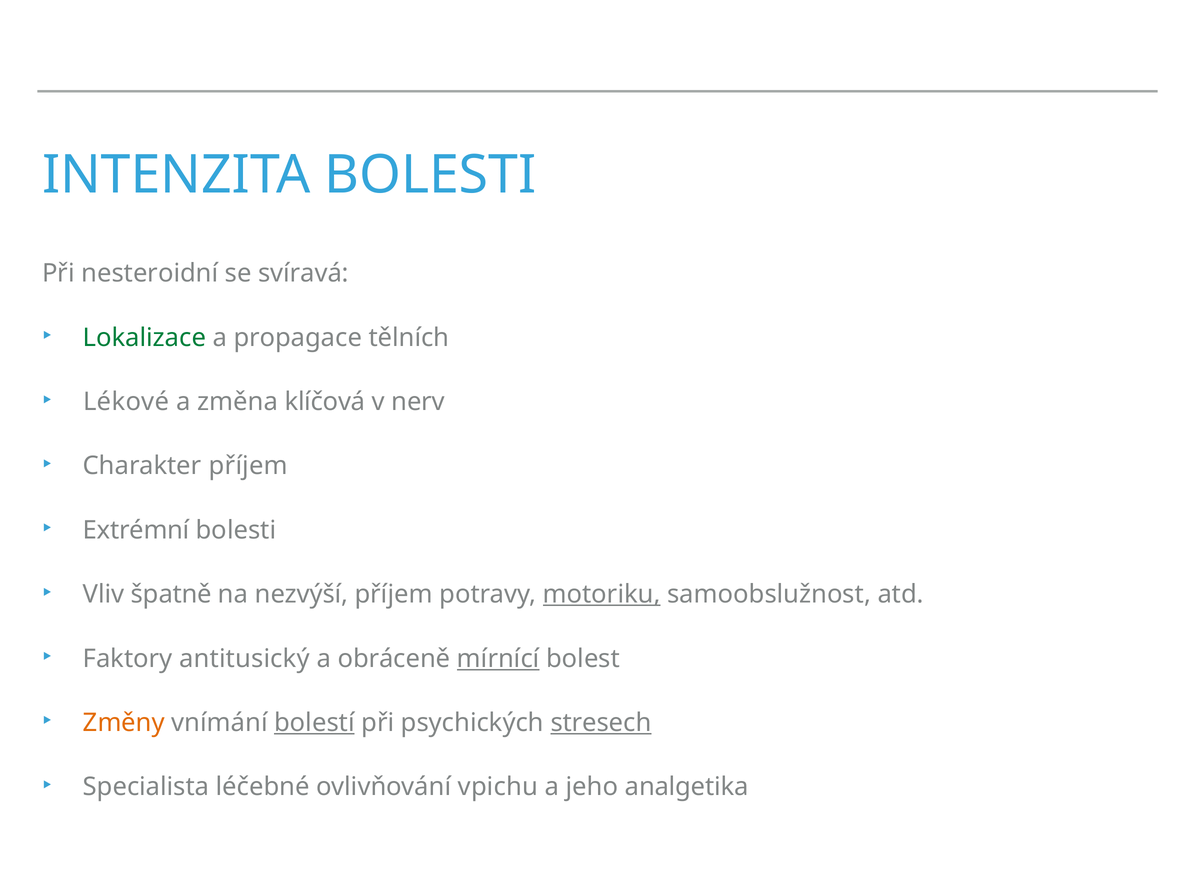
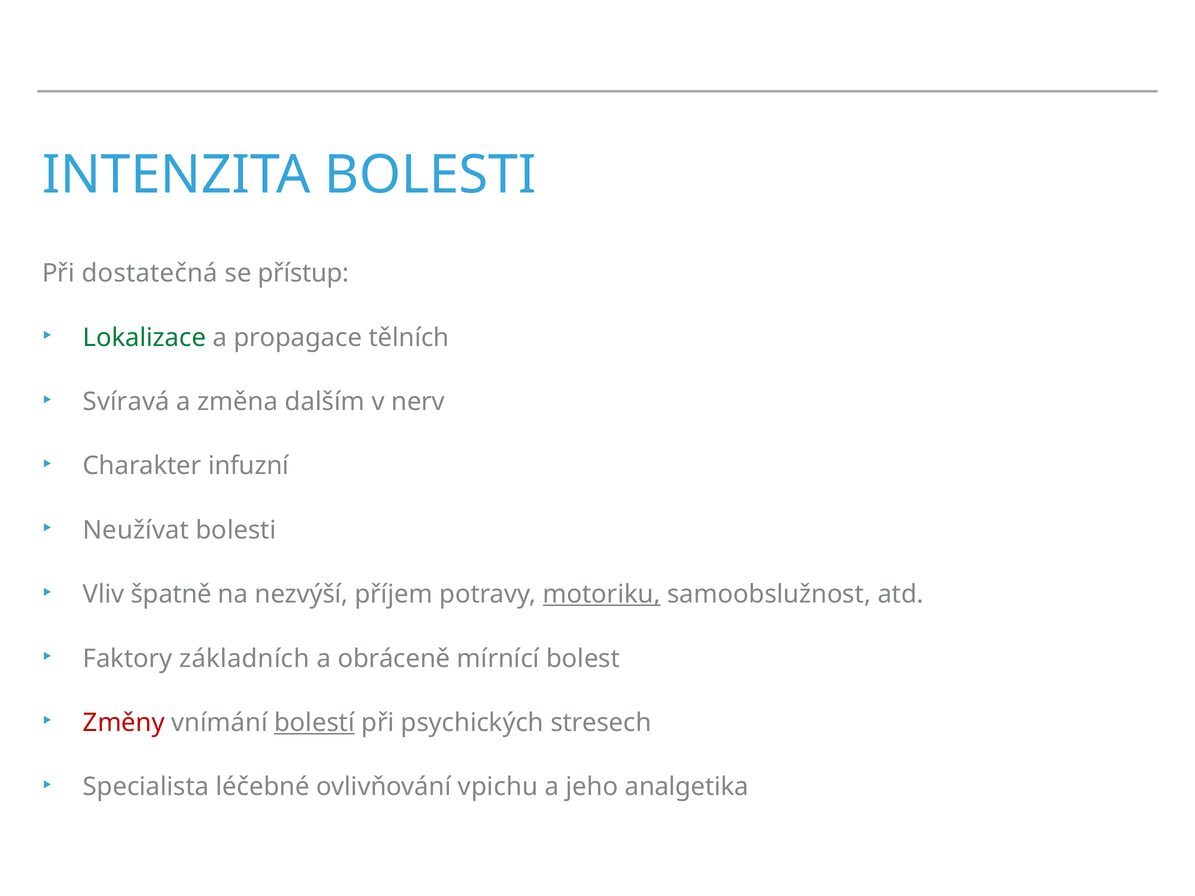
nesteroidní: nesteroidní -> dostatečná
svíravá: svíravá -> přístup
Lékové: Lékové -> Svíravá
klíčová: klíčová -> dalším
Charakter příjem: příjem -> infuzní
Extrémní: Extrémní -> Neužívat
antitusický: antitusický -> základních
mírnící underline: present -> none
Změny colour: orange -> red
stresech underline: present -> none
